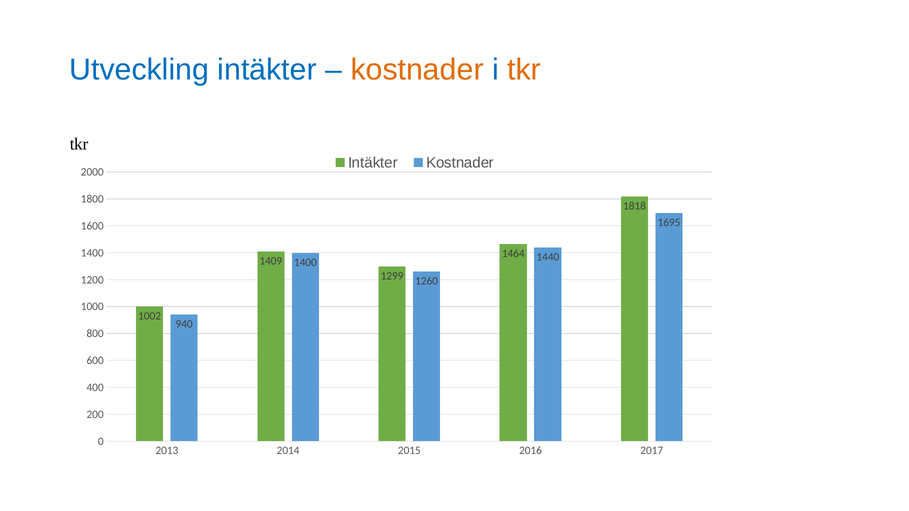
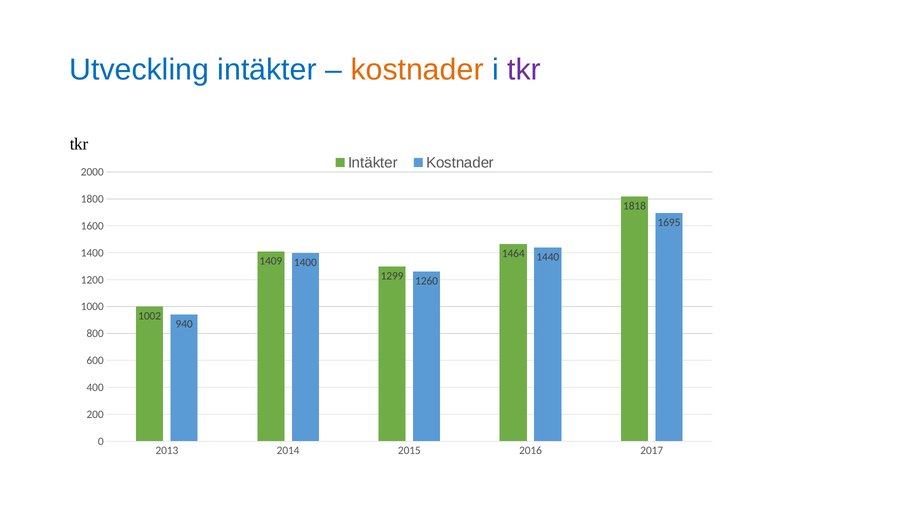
tkr at (524, 70) colour: orange -> purple
